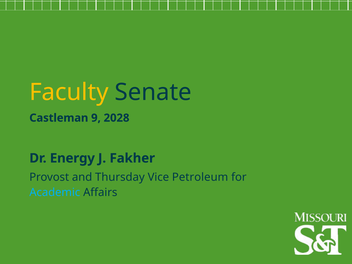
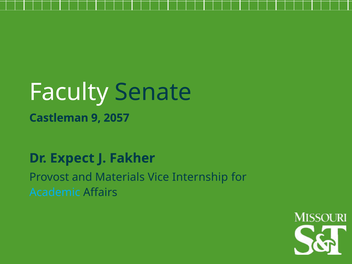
Faculty colour: yellow -> white
2028: 2028 -> 2057
Energy: Energy -> Expect
Thursday: Thursday -> Materials
Petroleum: Petroleum -> Internship
